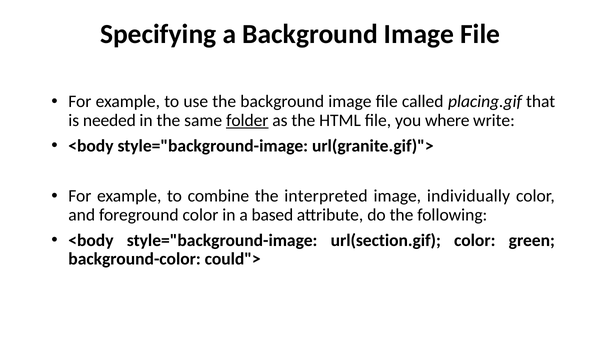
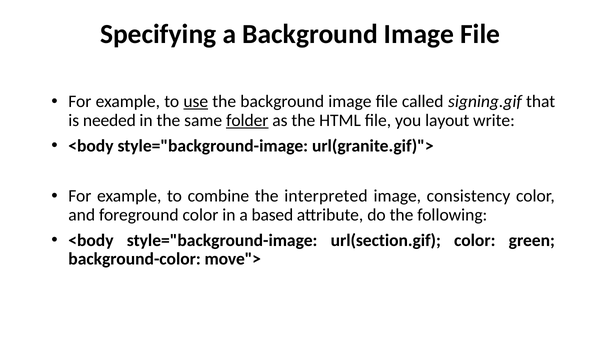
use underline: none -> present
placing.gif: placing.gif -> signing.gif
where: where -> layout
individually: individually -> consistency
could">: could"> -> move">
